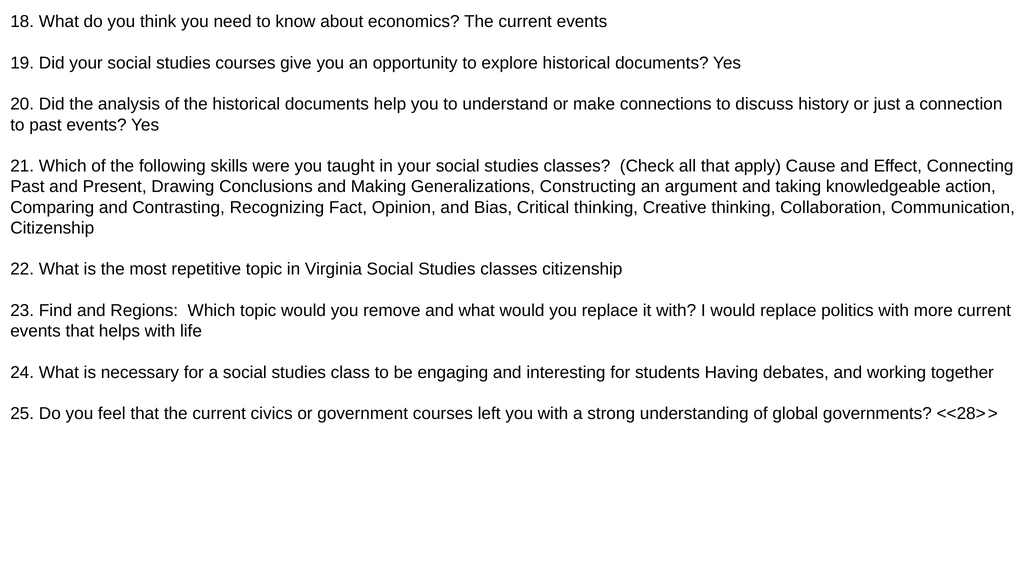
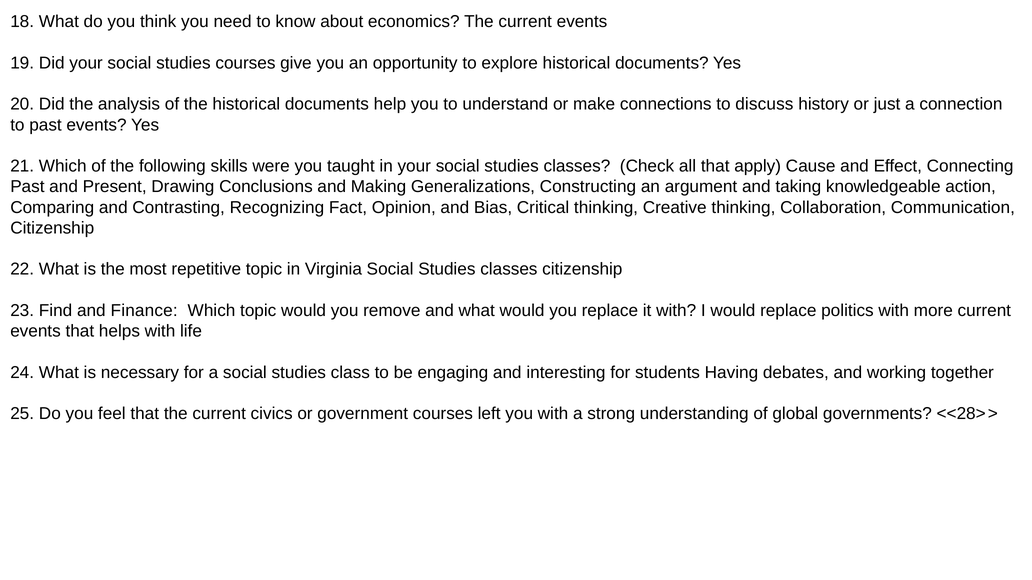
Regions: Regions -> Finance
